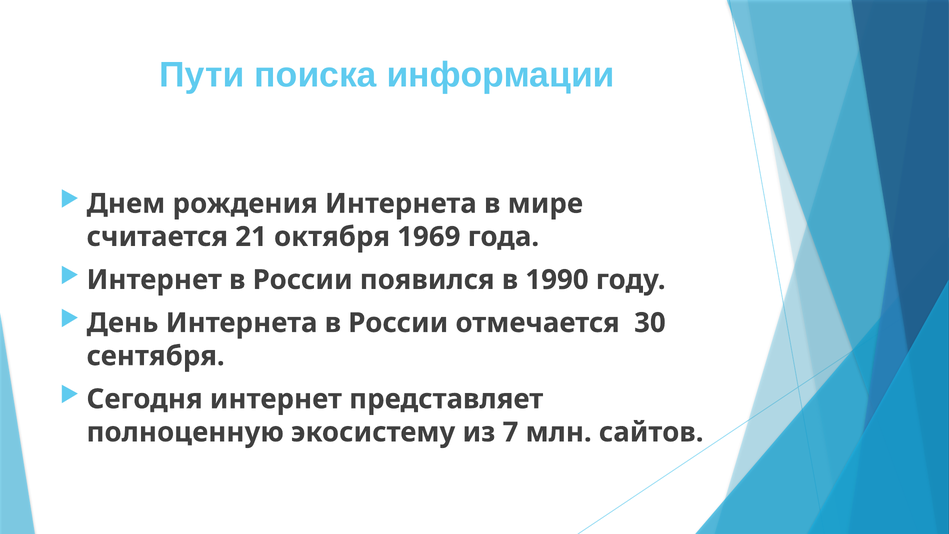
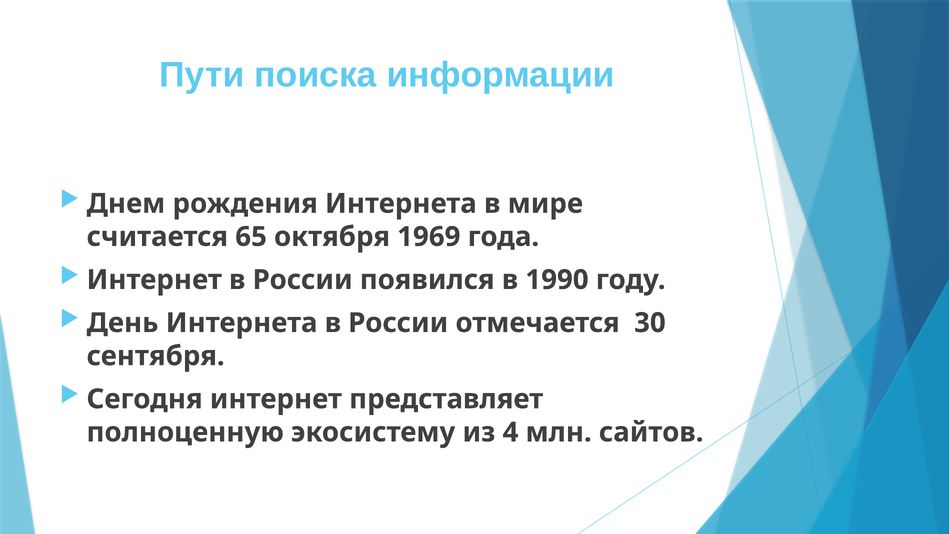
21: 21 -> 65
7: 7 -> 4
